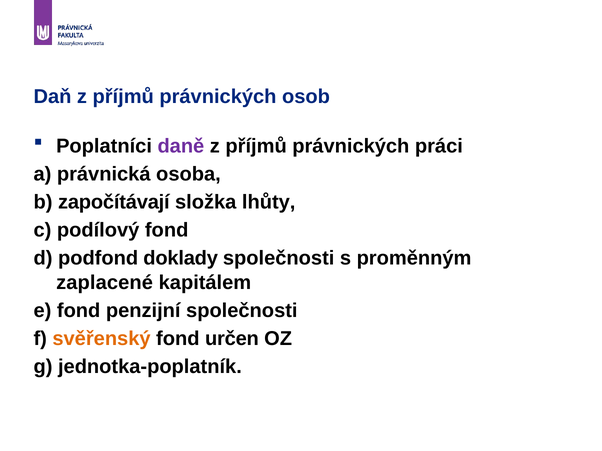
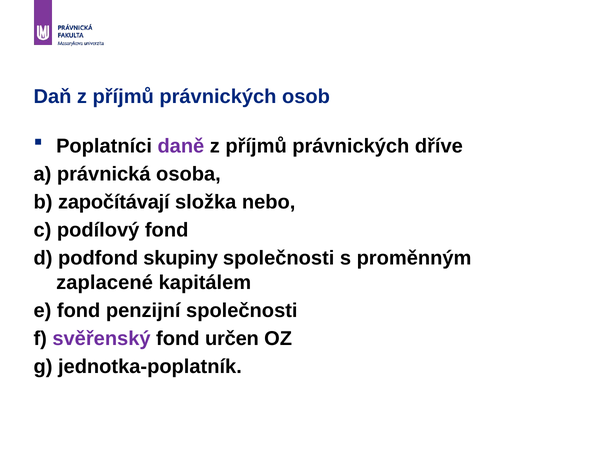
práci: práci -> dříve
lhůty: lhůty -> nebo
doklady: doklady -> skupiny
svěřenský colour: orange -> purple
